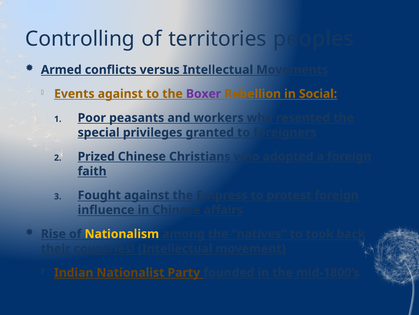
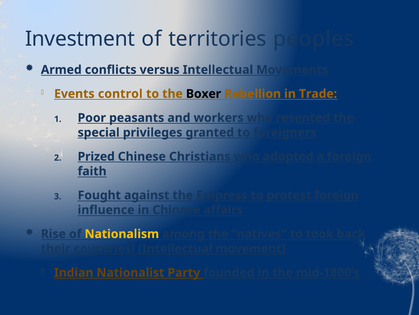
Controlling: Controlling -> Investment
Events against: against -> control
Boxer colour: purple -> black
Social: Social -> Trade
